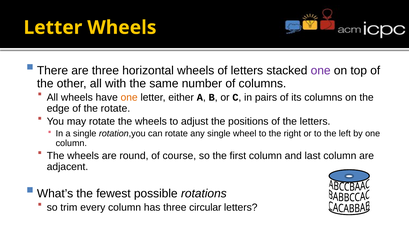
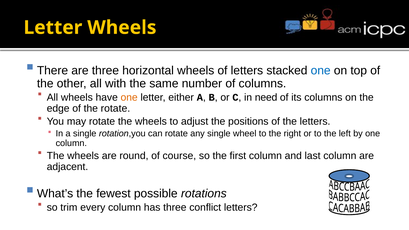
one at (321, 71) colour: purple -> blue
pairs: pairs -> need
circular: circular -> conflict
